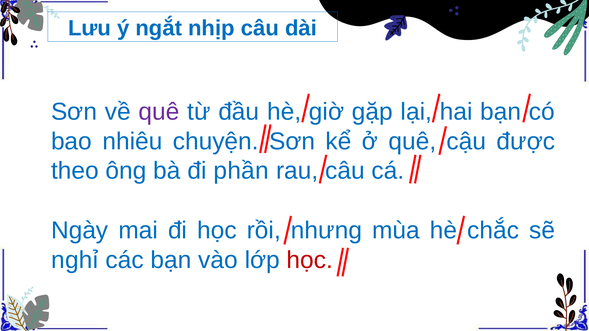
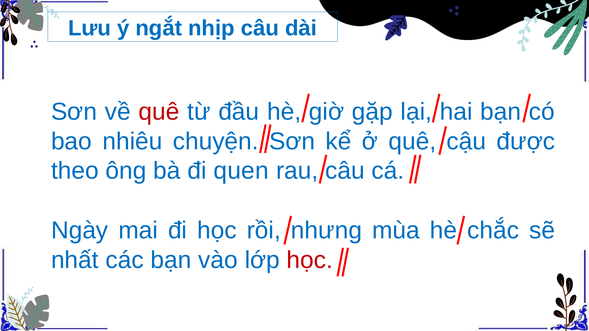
quê at (159, 112) colour: purple -> red
phần: phần -> quen
nghỉ: nghỉ -> nhất
